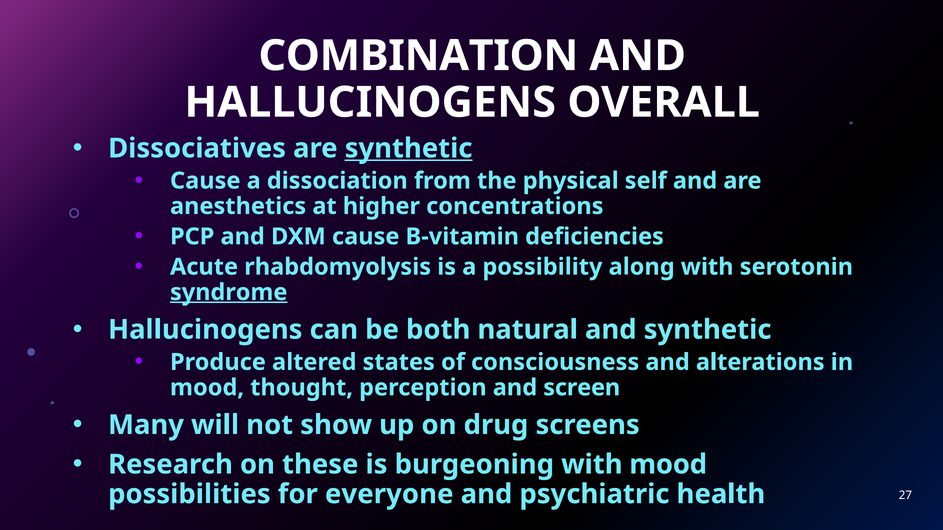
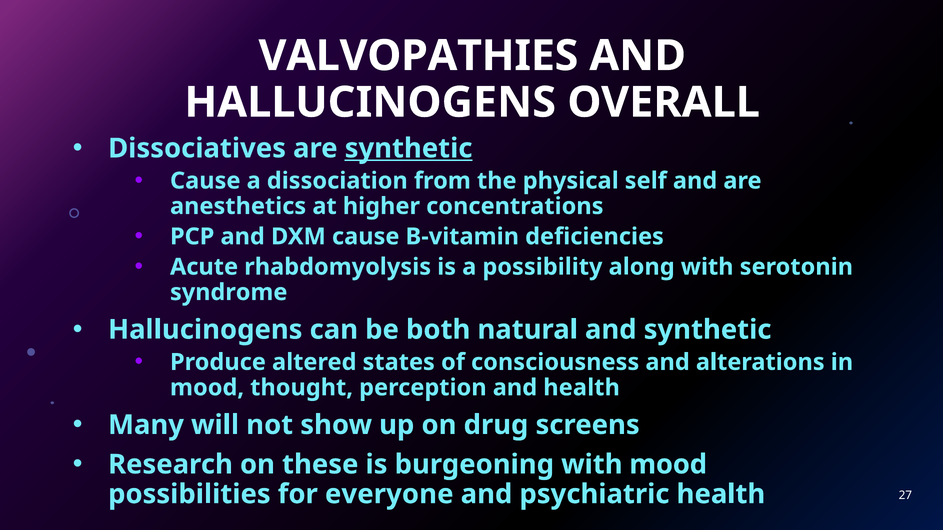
COMBINATION: COMBINATION -> VALVOPATHIES
syndrome underline: present -> none
and screen: screen -> health
